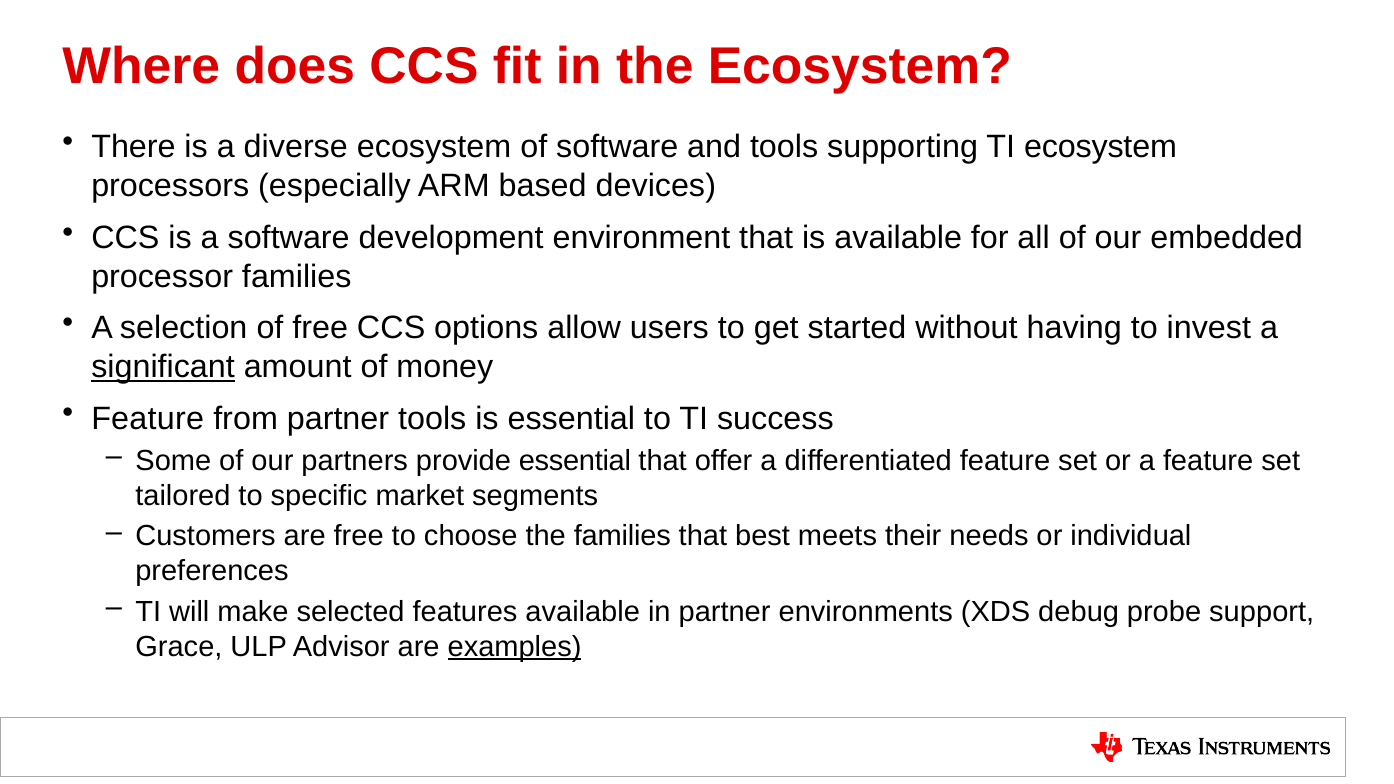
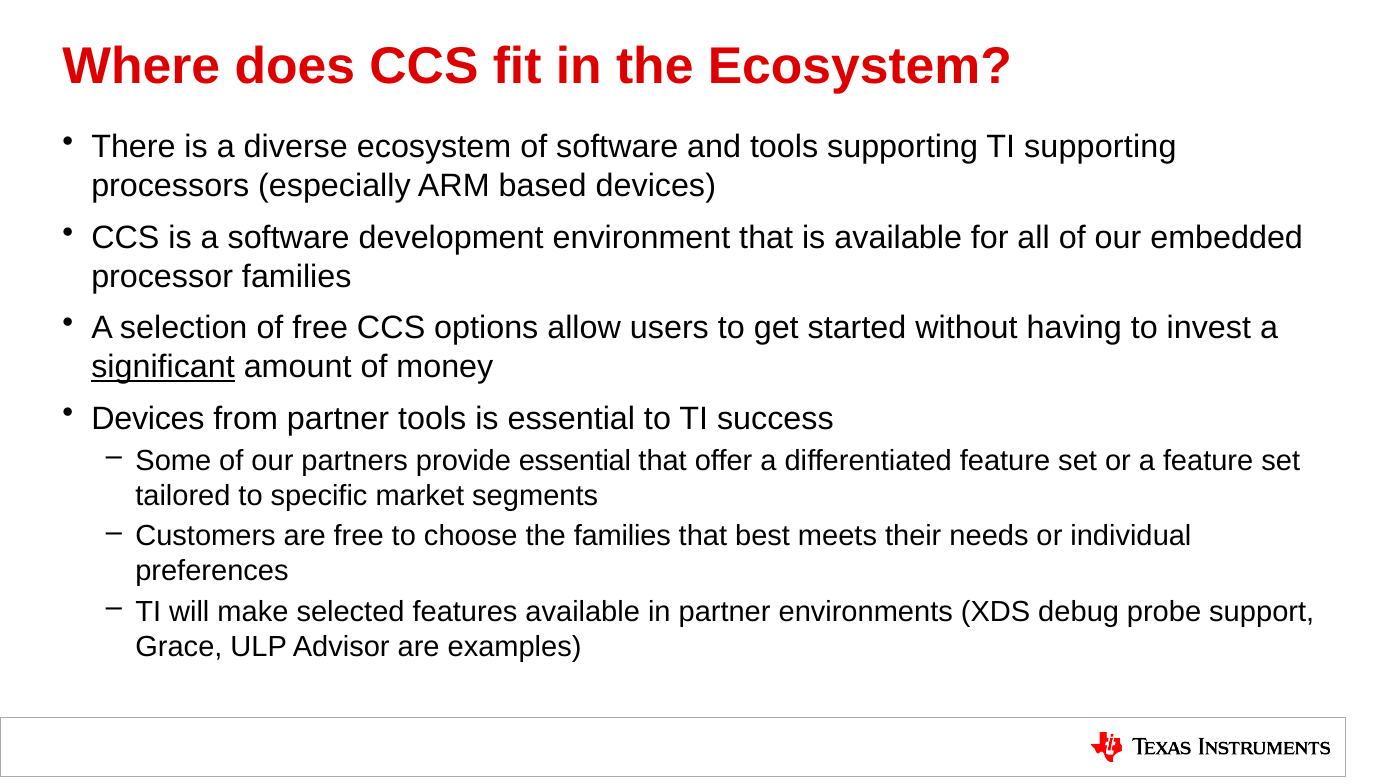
TI ecosystem: ecosystem -> supporting
Feature at (148, 418): Feature -> Devices
examples underline: present -> none
